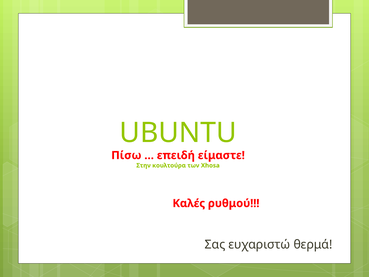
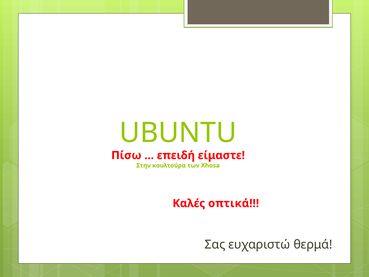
ρυθμού: ρυθμού -> οπτικά
